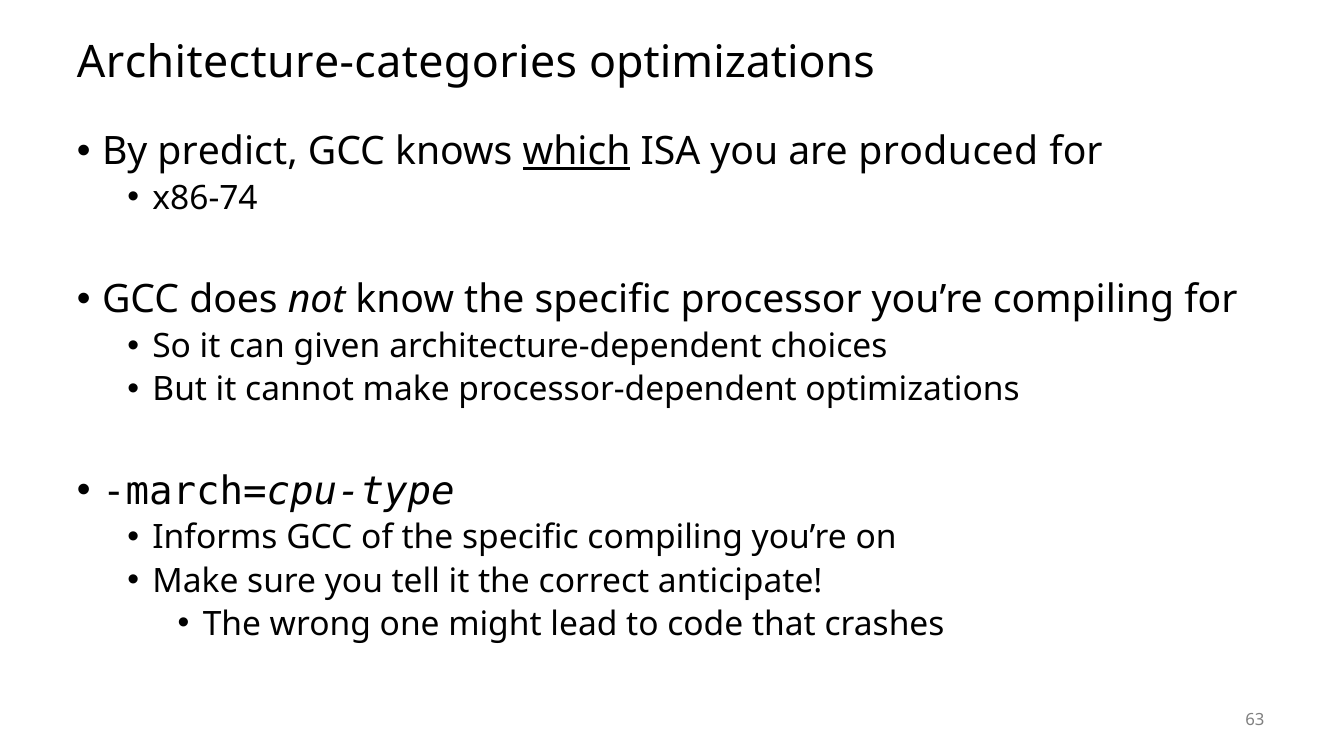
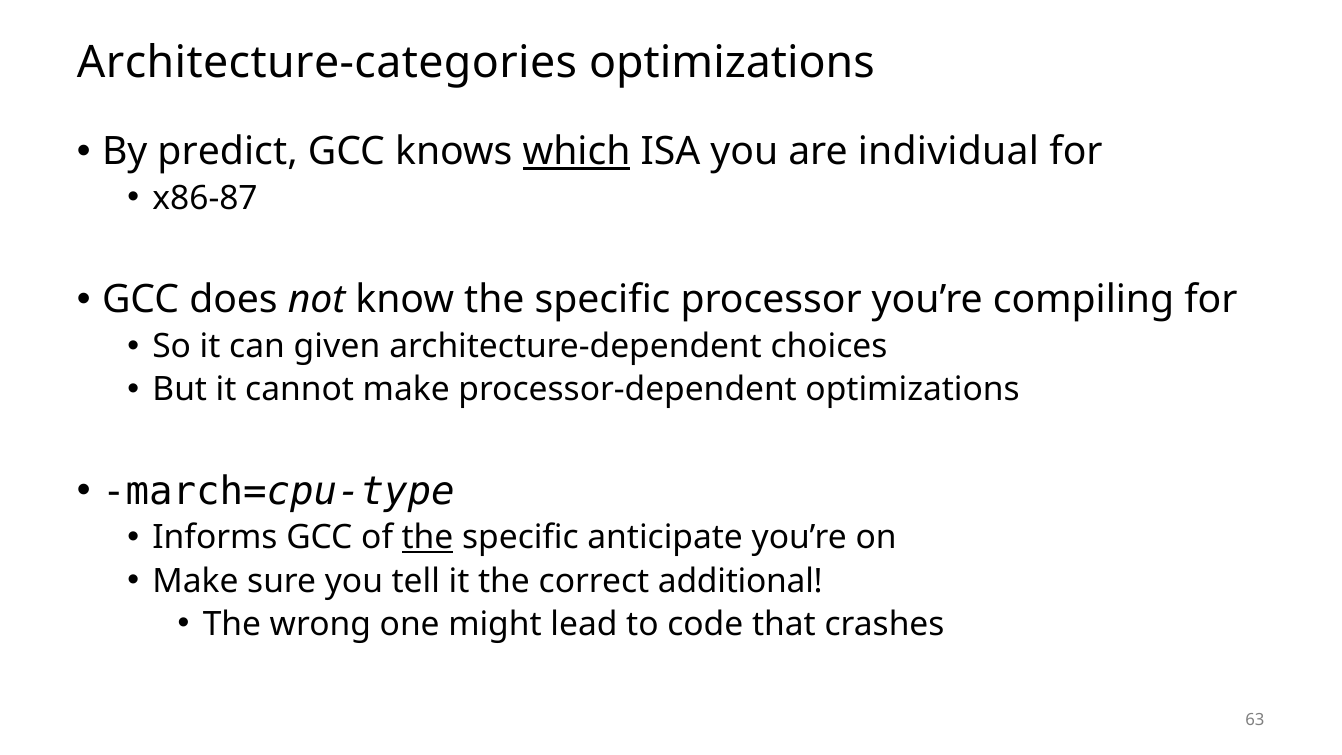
produced: produced -> individual
x86-74: x86-74 -> x86-87
the at (428, 538) underline: none -> present
specific compiling: compiling -> anticipate
anticipate: anticipate -> additional
